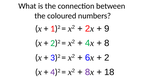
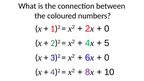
9 at (107, 29): 9 -> 0
8: 8 -> 5
2 at (107, 58): 2 -> 0
18: 18 -> 10
